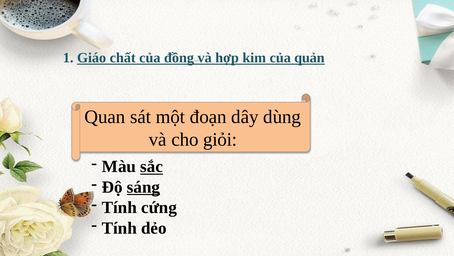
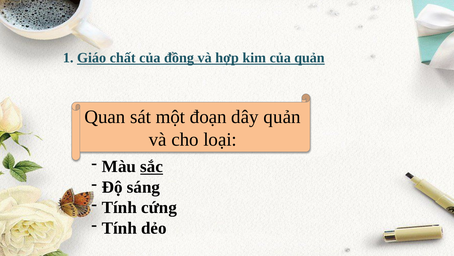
dây dùng: dùng -> quản
giỏi: giỏi -> loại
sáng underline: present -> none
